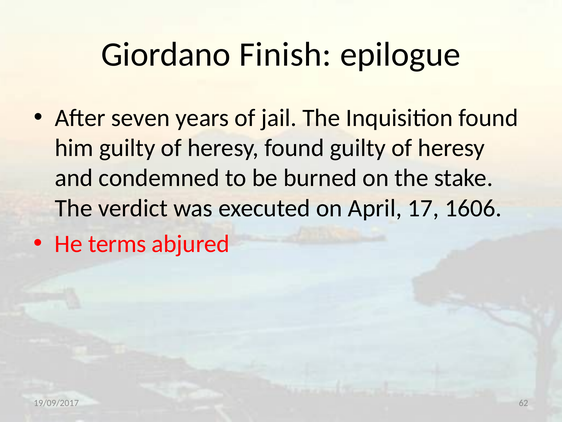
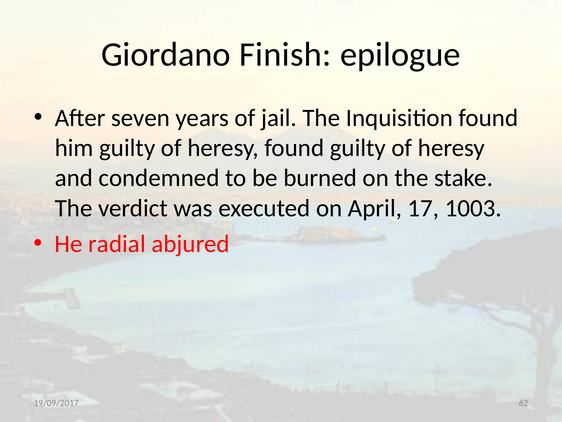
1606: 1606 -> 1003
terms: terms -> radial
